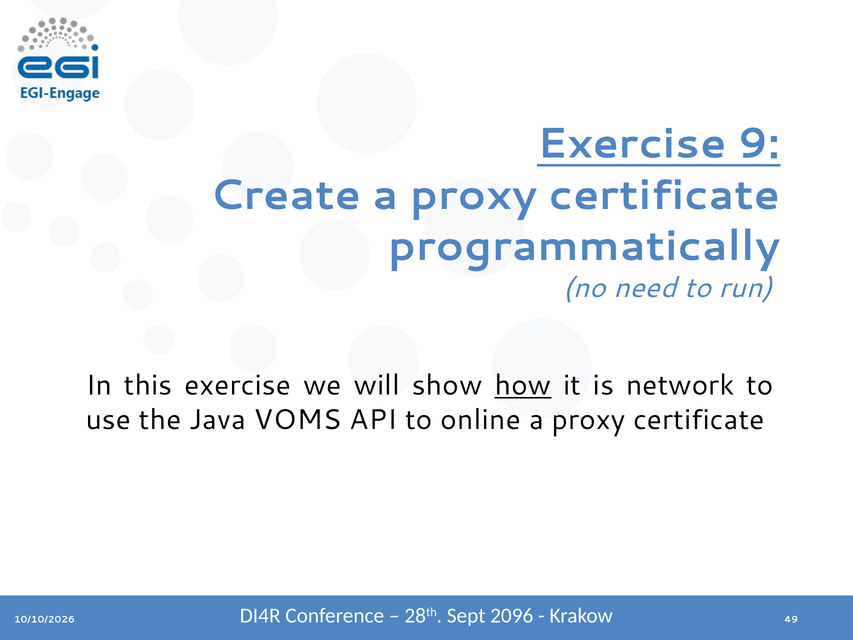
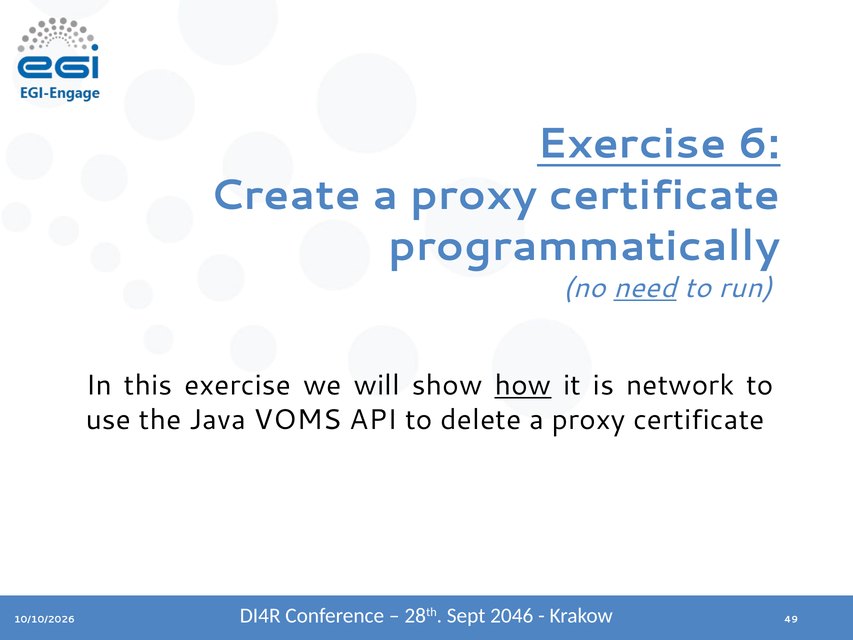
9: 9 -> 6
need underline: none -> present
online: online -> delete
2096: 2096 -> 2046
